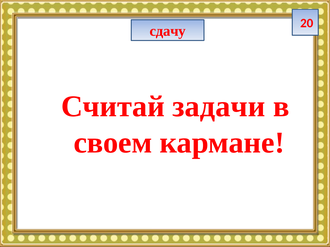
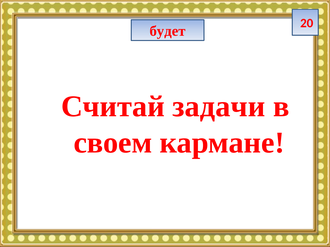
сдачу: сдачу -> будет
